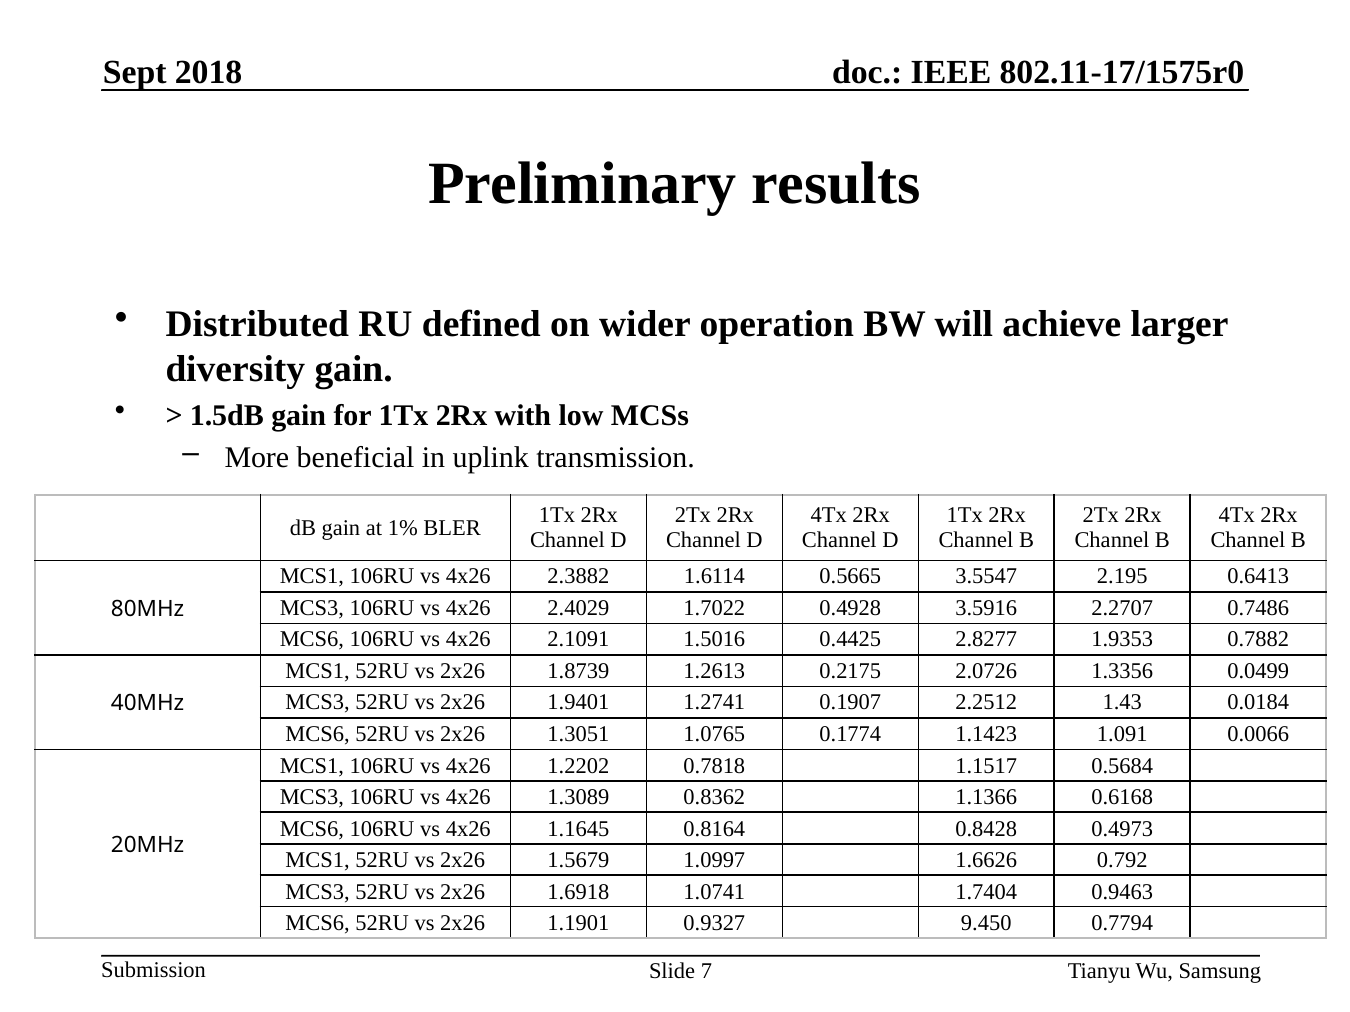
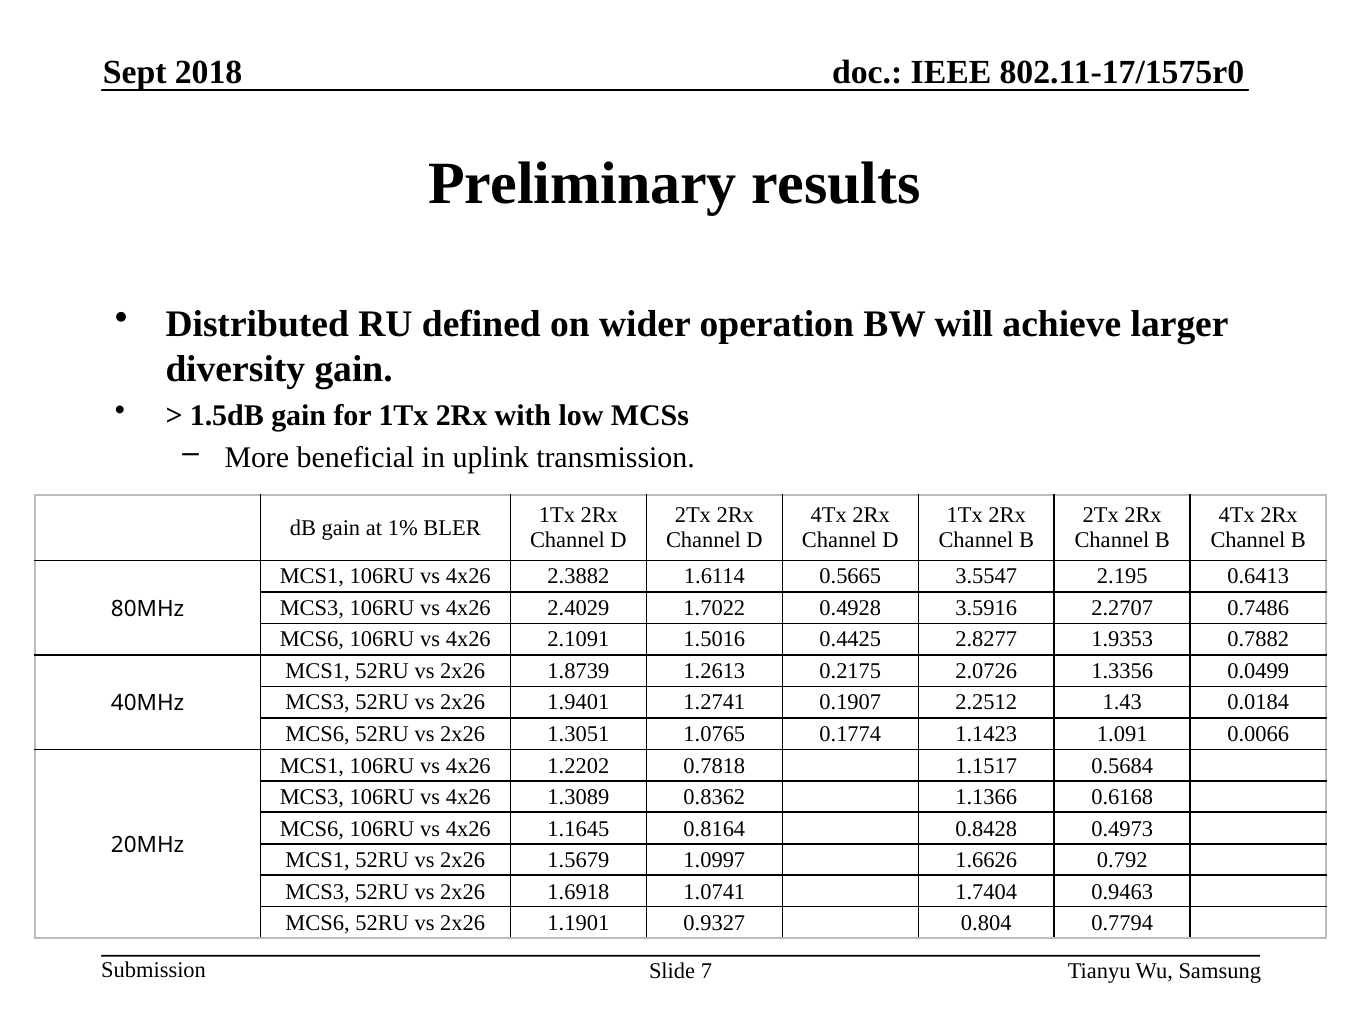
9.450: 9.450 -> 0.804
